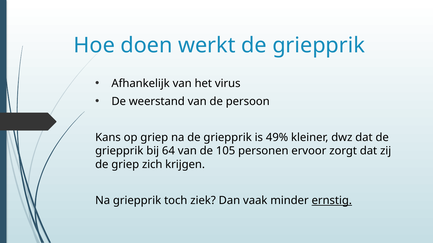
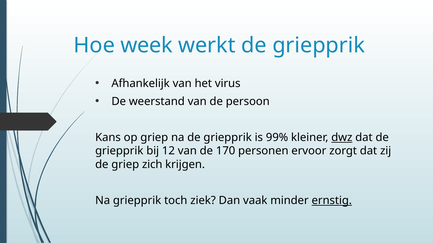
doen: doen -> week
49%: 49% -> 99%
dwz underline: none -> present
64: 64 -> 12
105: 105 -> 170
